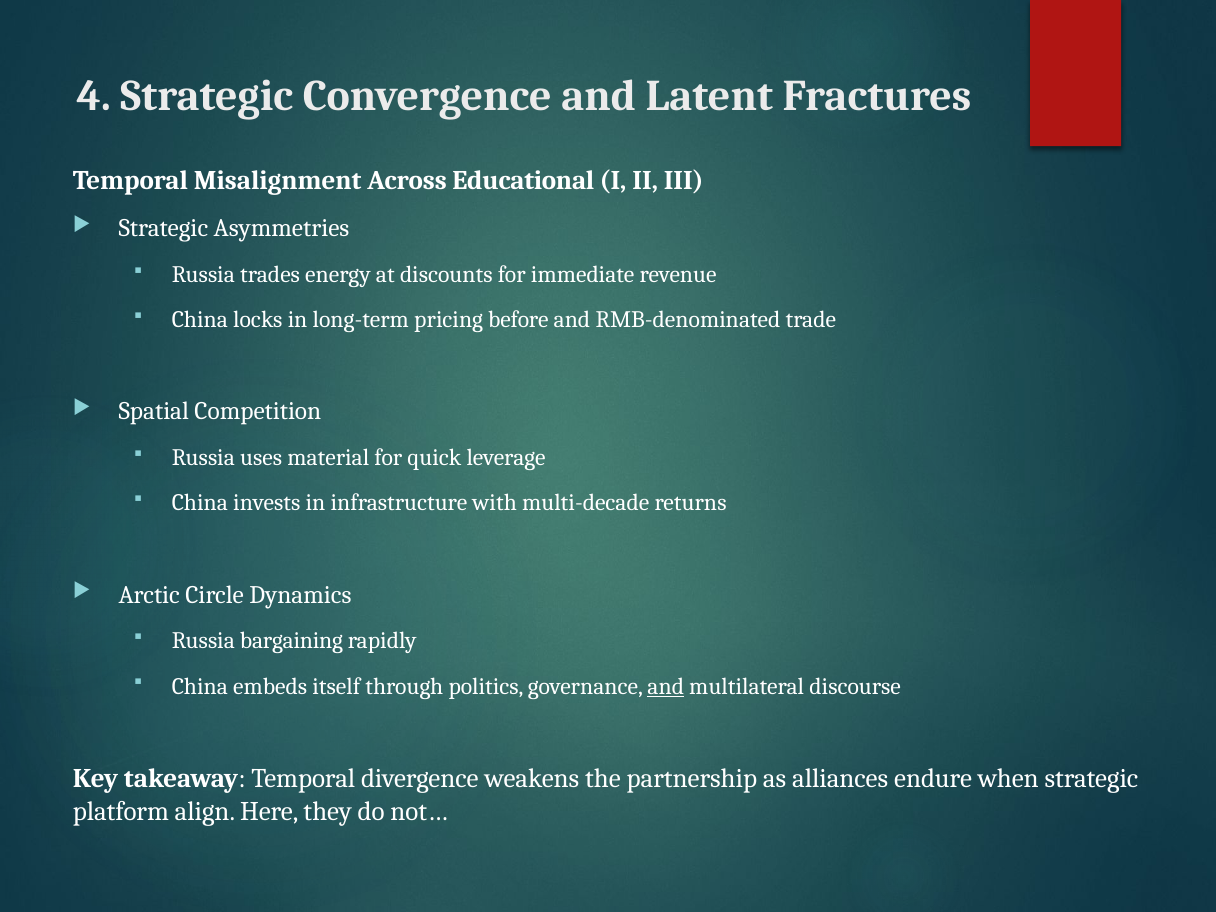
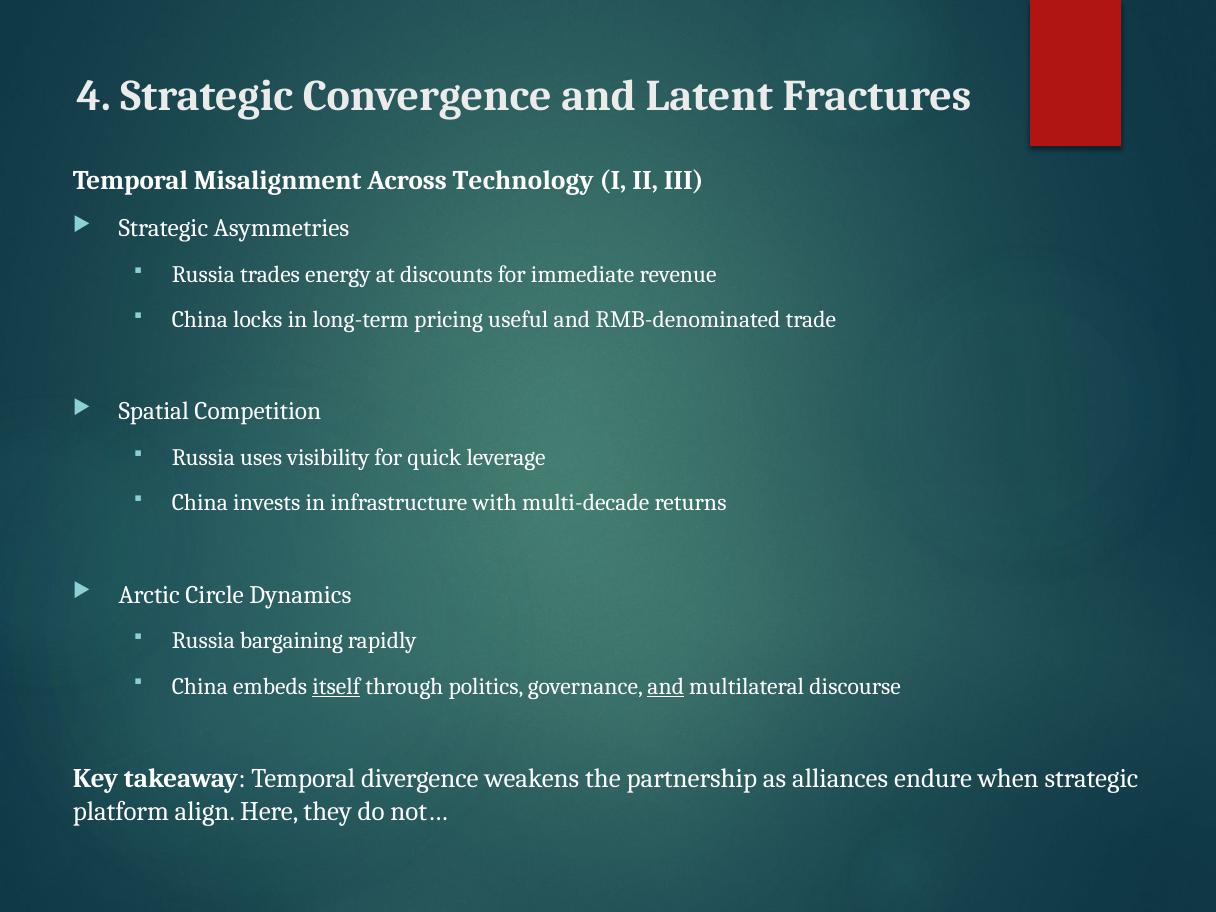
Educational: Educational -> Technology
before: before -> useful
material: material -> visibility
itself underline: none -> present
